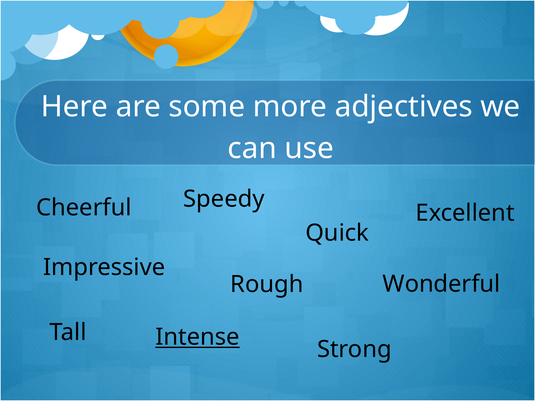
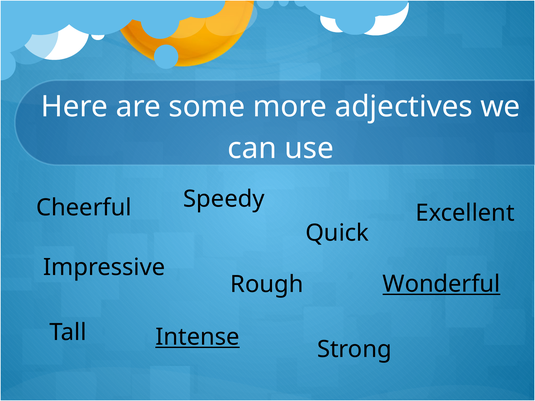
Wonderful underline: none -> present
